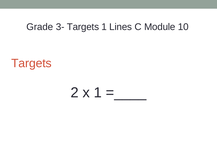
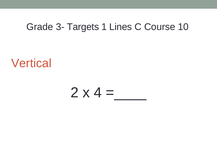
Module: Module -> Course
Targets at (31, 63): Targets -> Vertical
x 1: 1 -> 4
